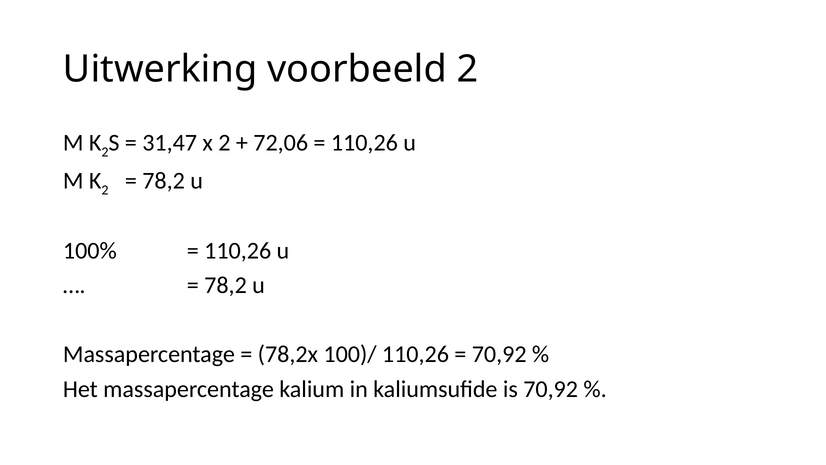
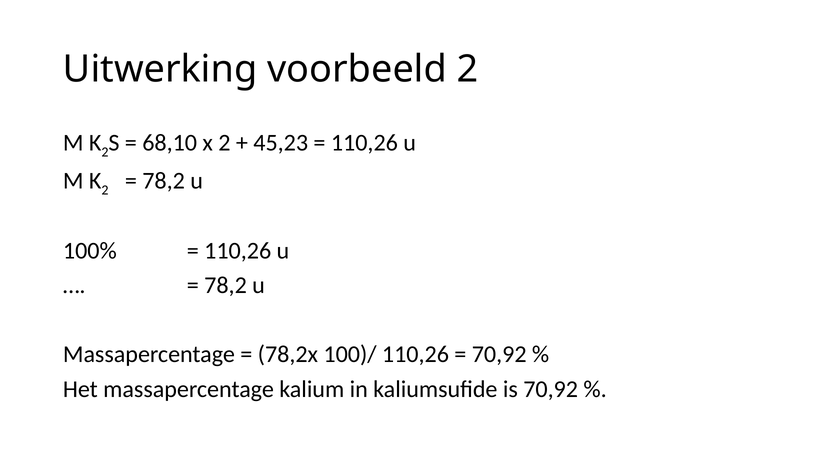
31,47: 31,47 -> 68,10
72,06: 72,06 -> 45,23
